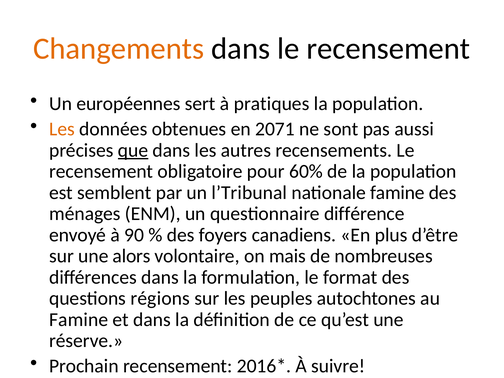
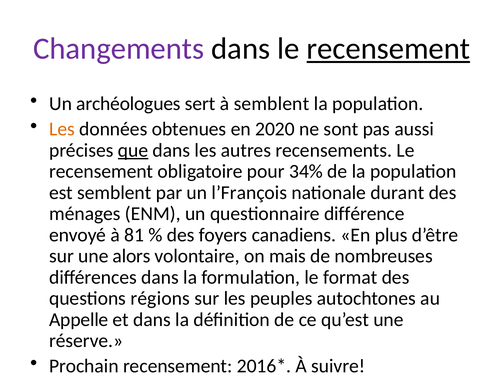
Changements colour: orange -> purple
recensement at (388, 49) underline: none -> present
européennes: européennes -> archéologues
à pratiques: pratiques -> semblent
2071: 2071 -> 2020
60%: 60% -> 34%
l’Tribunal: l’Tribunal -> l’François
nationale famine: famine -> durant
90: 90 -> 81
Famine at (79, 320): Famine -> Appelle
